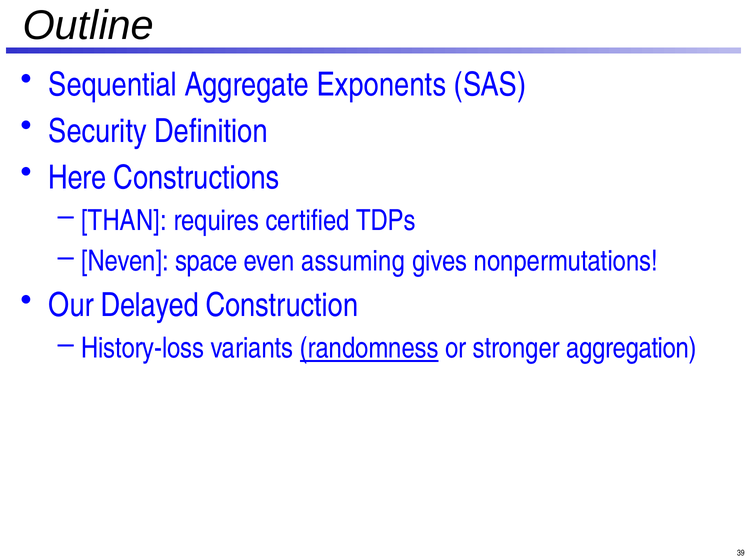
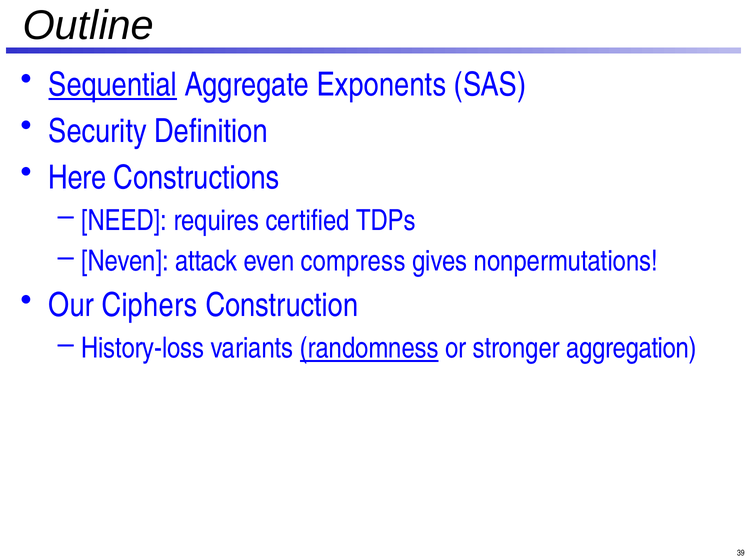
Sequential underline: none -> present
THAN: THAN -> NEED
space: space -> attack
assuming: assuming -> compress
Delayed: Delayed -> Ciphers
